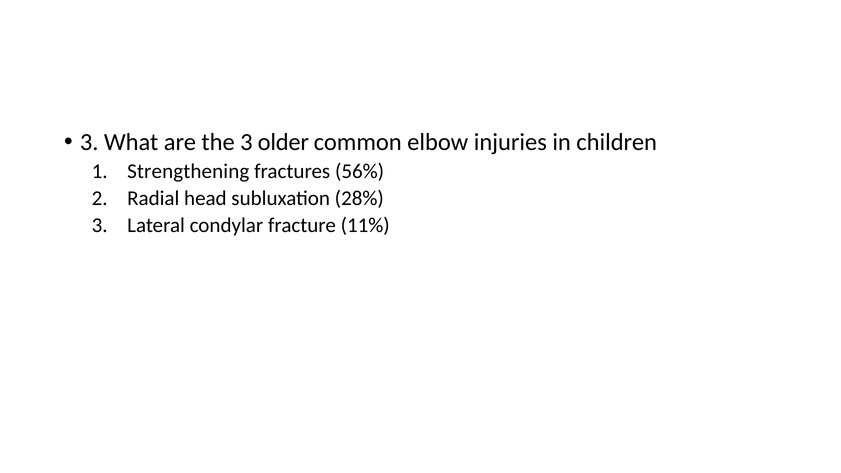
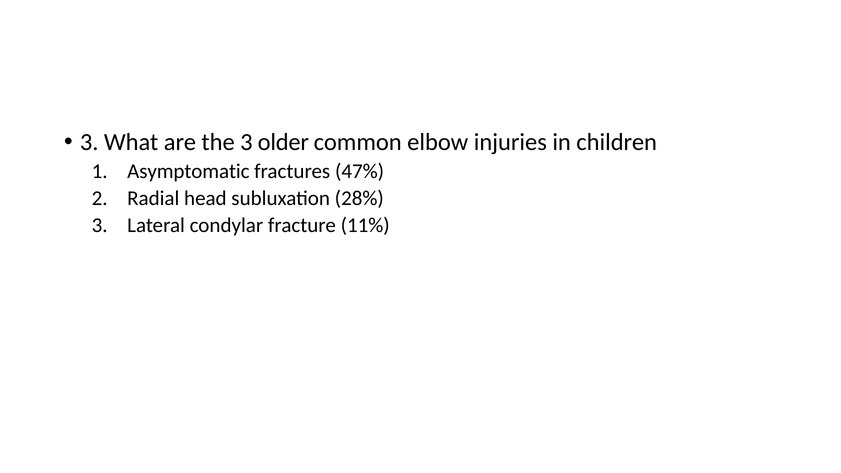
Strengthening: Strengthening -> Asymptomatic
56%: 56% -> 47%
